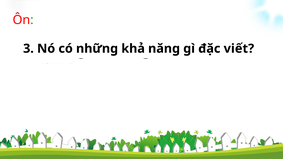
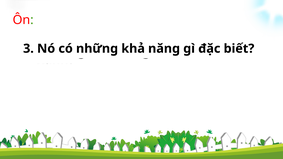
viết: viết -> biết
